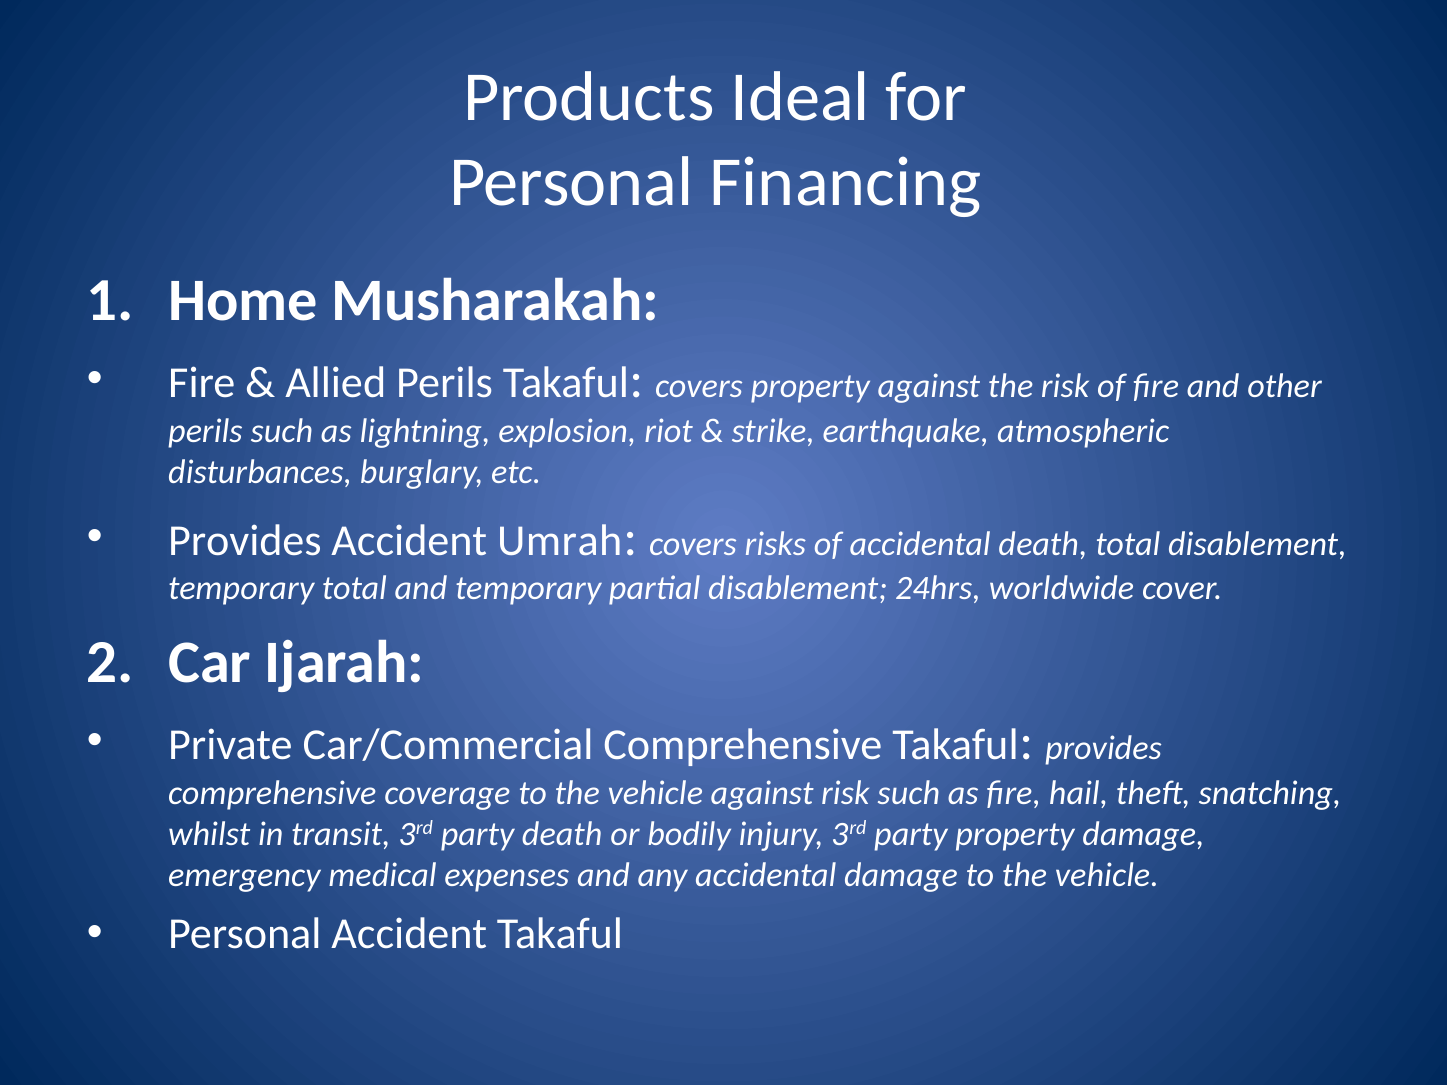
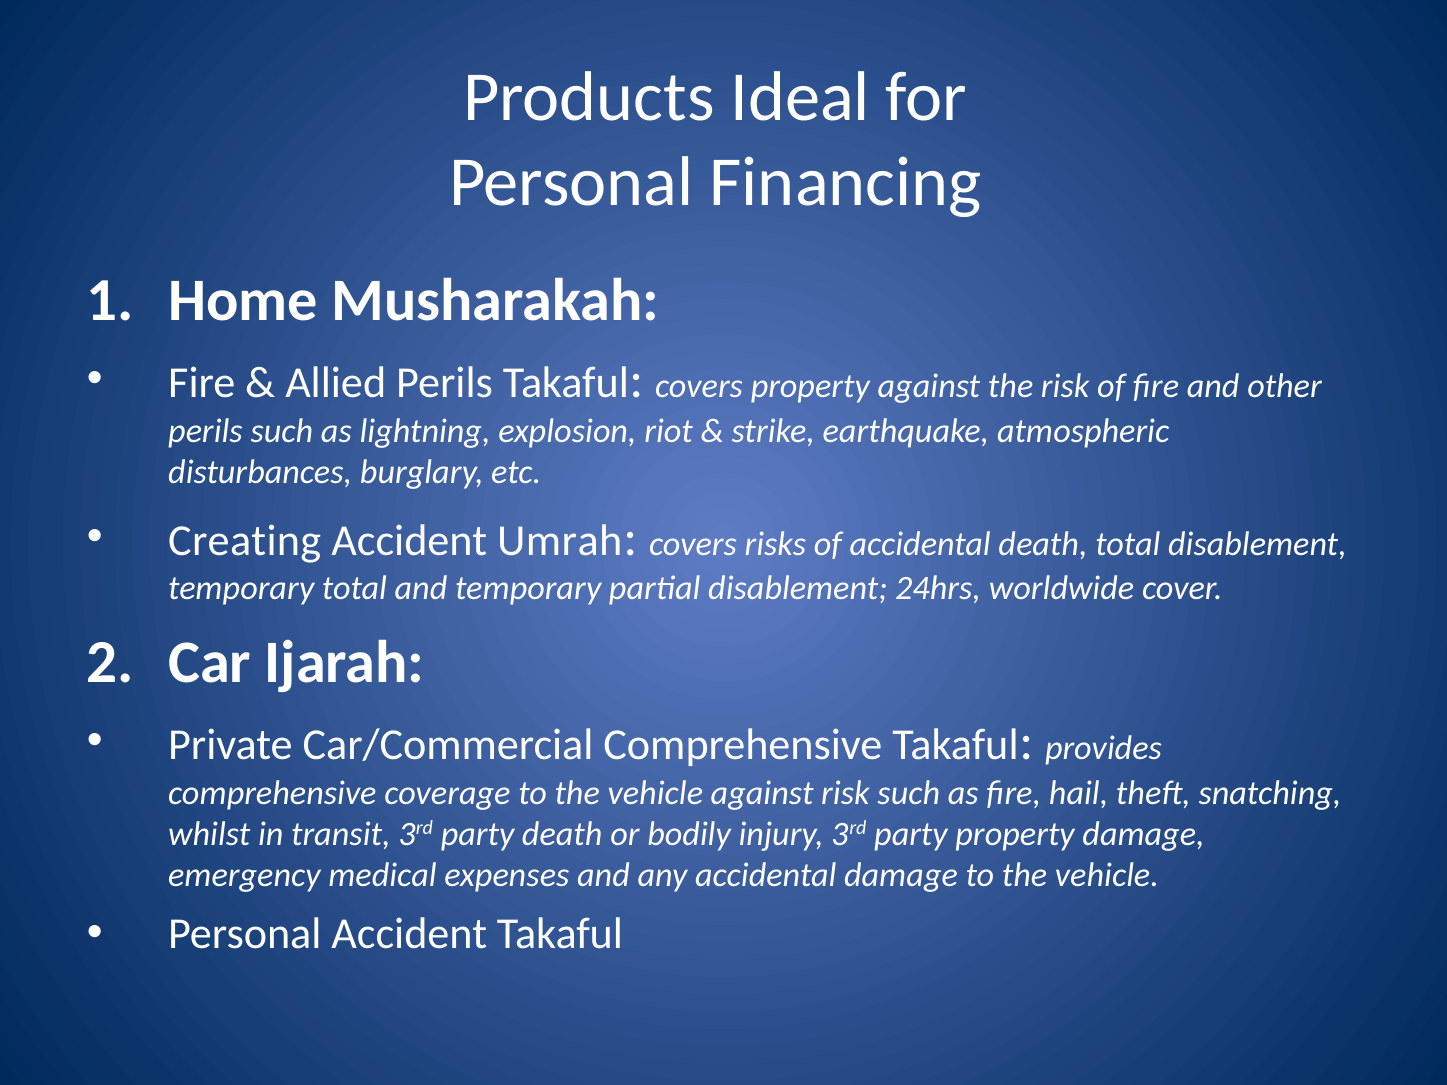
Provides at (245, 541): Provides -> Creating
